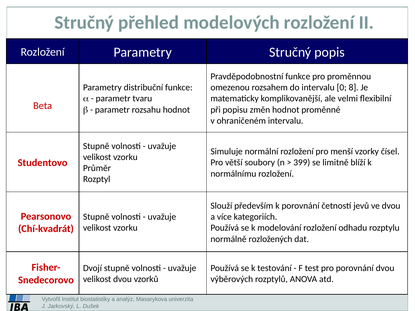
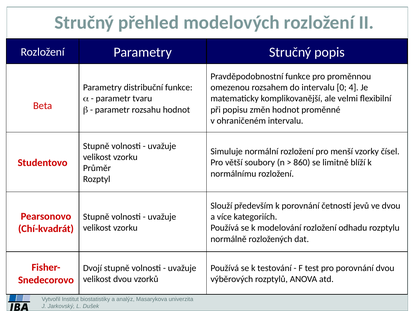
8: 8 -> 4
399: 399 -> 860
